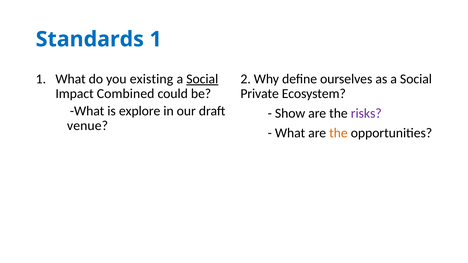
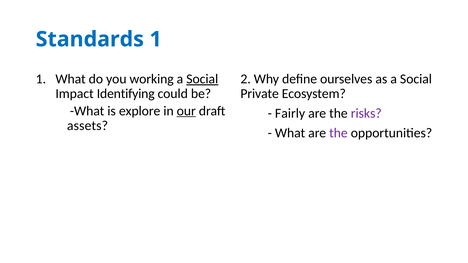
existing: existing -> working
Combined: Combined -> Identifying
our underline: none -> present
Show: Show -> Fairly
venue: venue -> assets
the at (338, 133) colour: orange -> purple
